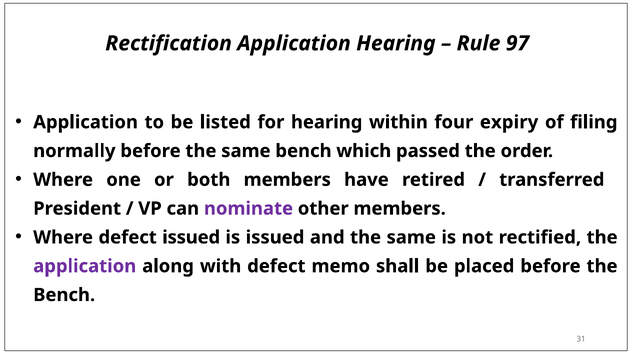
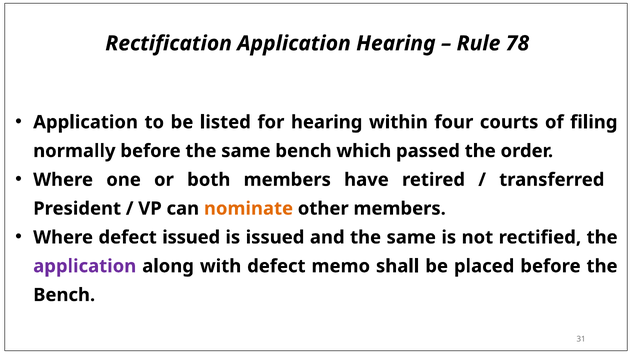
97: 97 -> 78
expiry: expiry -> courts
nominate colour: purple -> orange
